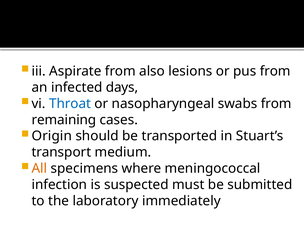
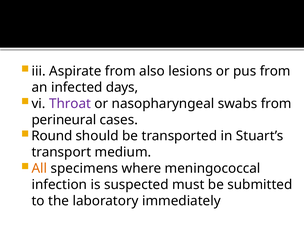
Throat colour: blue -> purple
remaining: remaining -> perineural
Origin: Origin -> Round
